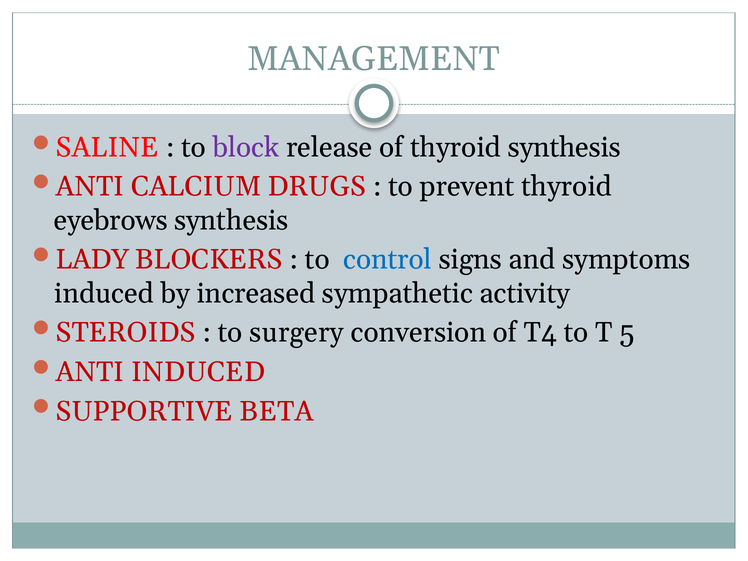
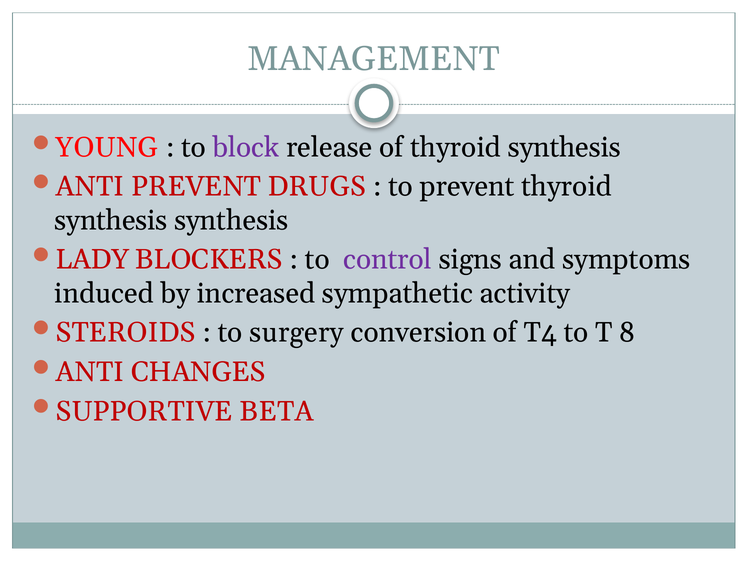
SALINE: SALINE -> YOUNG
ANTI CALCIUM: CALCIUM -> PREVENT
eyebrows at (111, 220): eyebrows -> synthesis
control colour: blue -> purple
5: 5 -> 8
ANTI INDUCED: INDUCED -> CHANGES
